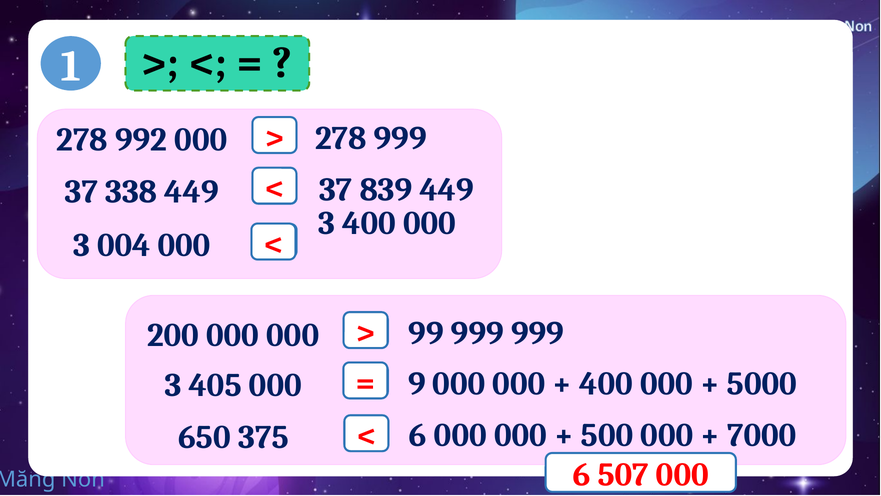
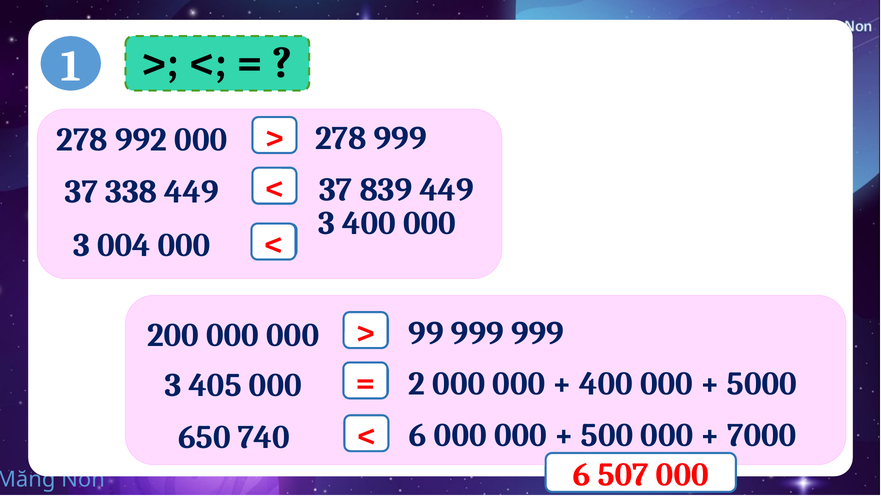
9: 9 -> 2
375: 375 -> 740
